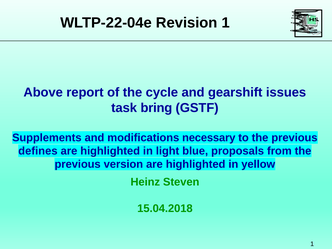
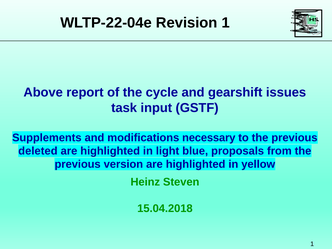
bring: bring -> input
defines: defines -> deleted
